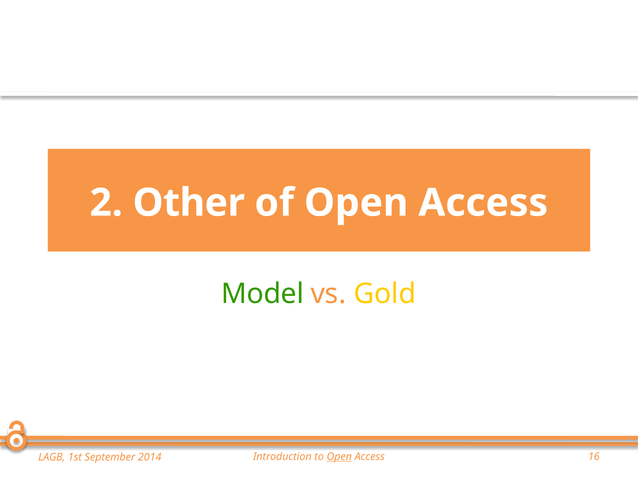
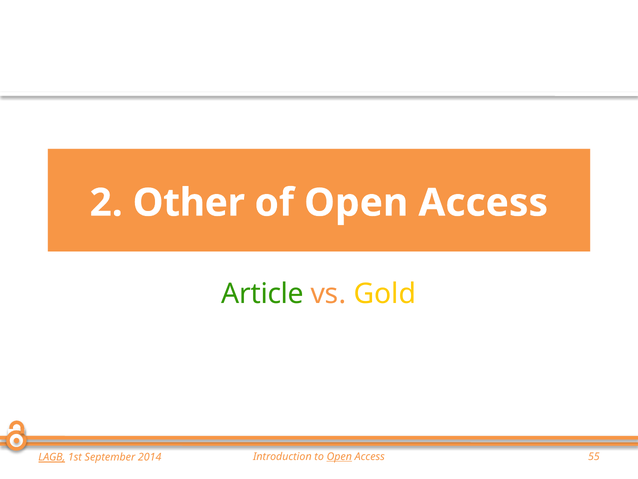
Model: Model -> Article
16: 16 -> 55
LAGB underline: none -> present
